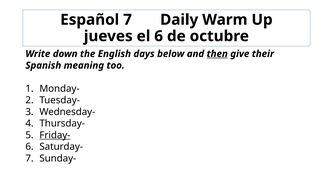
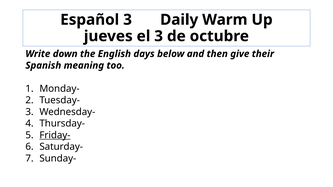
Español 7: 7 -> 3
el 6: 6 -> 3
then underline: present -> none
